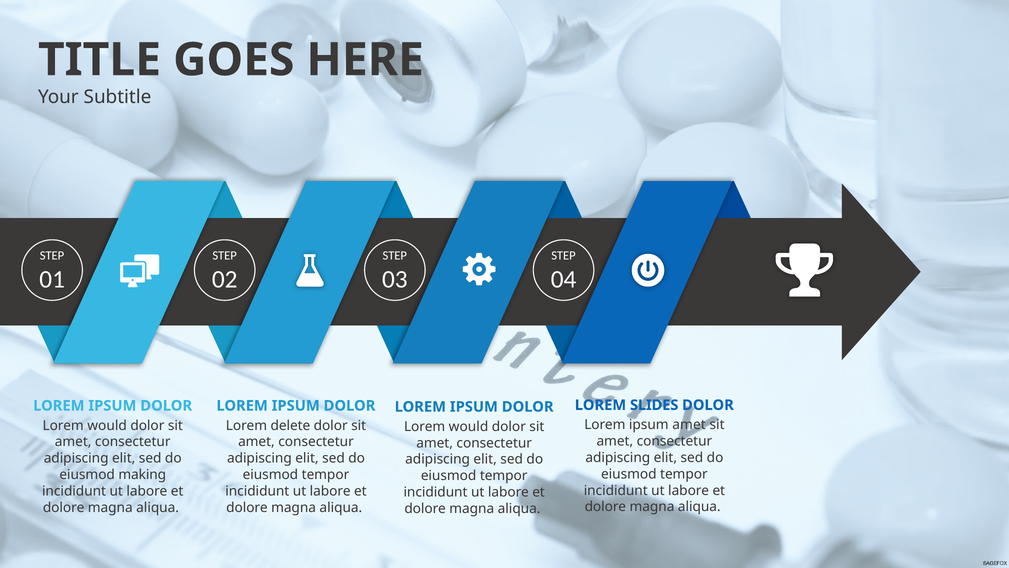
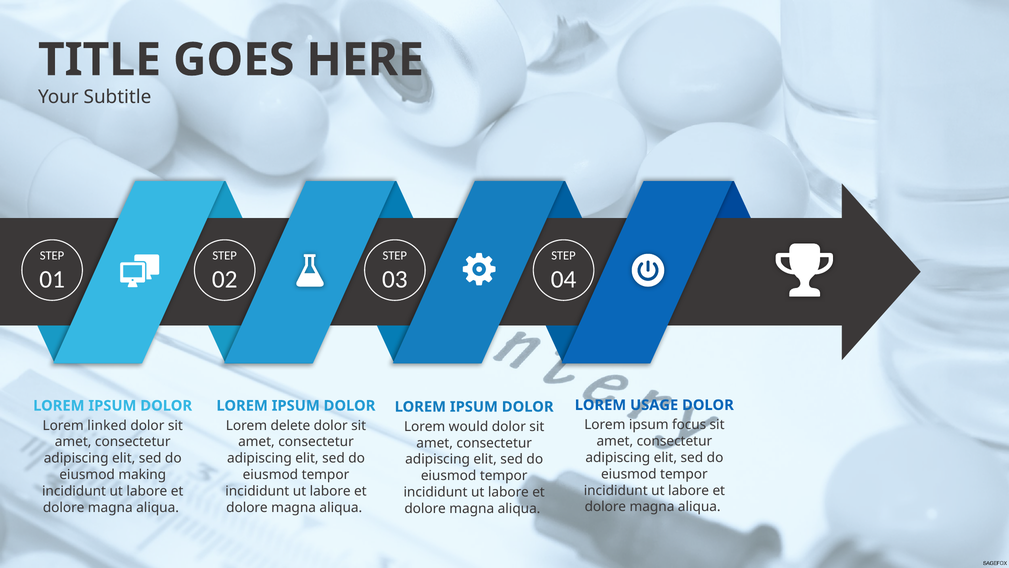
SLIDES: SLIDES -> USAGE
ipsum amet: amet -> focus
would at (107, 425): would -> linked
